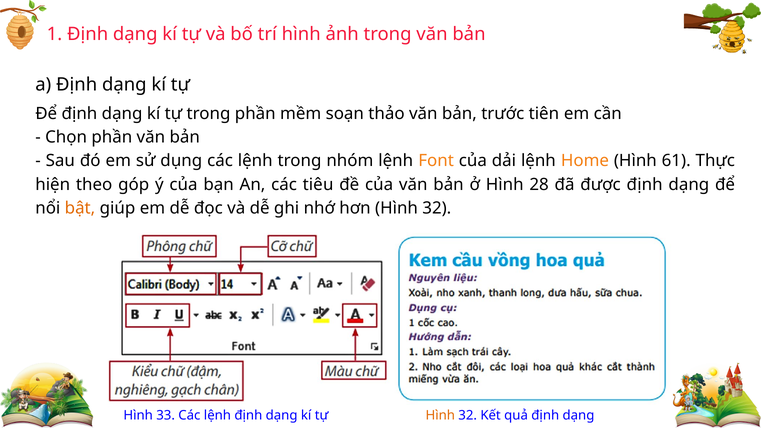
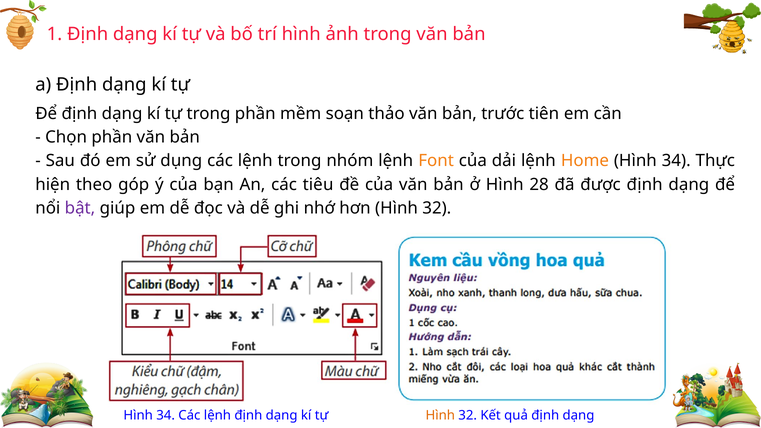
61 at (676, 161): 61 -> 34
bật colour: orange -> purple
33 at (166, 415): 33 -> 34
